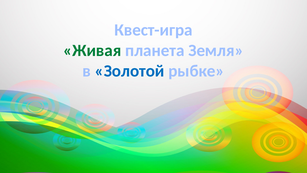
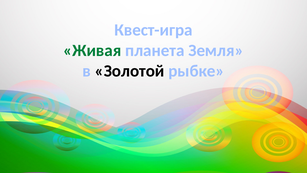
Золотой colour: blue -> black
